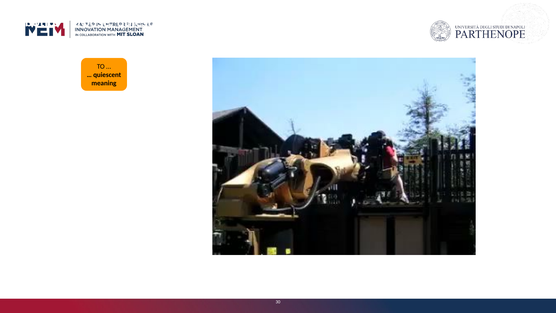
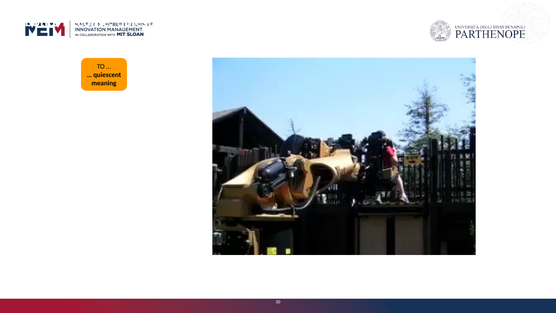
purpose: purpose -> become
